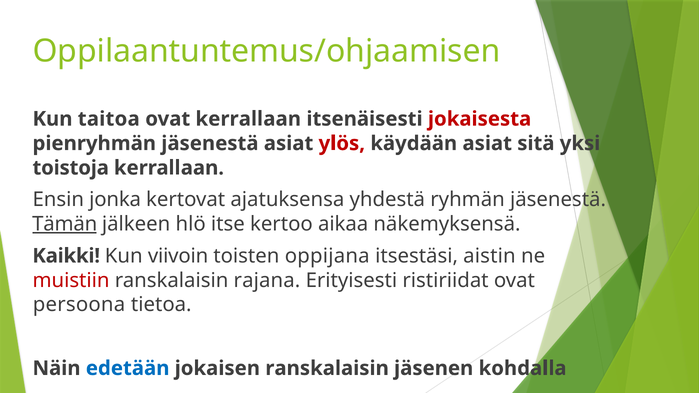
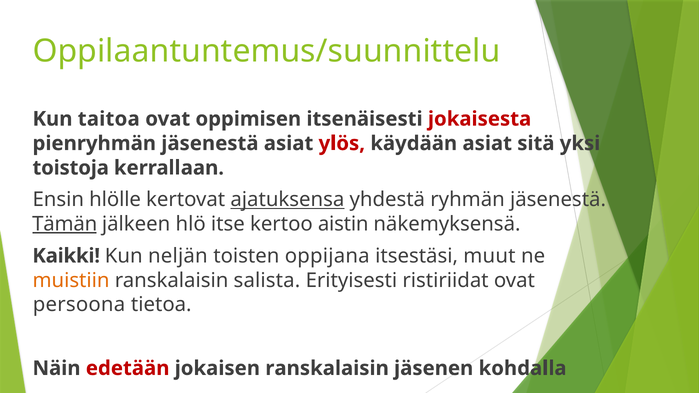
Oppilaantuntemus/ohjaamisen: Oppilaantuntemus/ohjaamisen -> Oppilaantuntemus/suunnittelu
ovat kerrallaan: kerrallaan -> oppimisen
jonka: jonka -> hlölle
ajatuksensa underline: none -> present
aikaa: aikaa -> aistin
viivoin: viivoin -> neljän
aistin: aistin -> muut
muistiin colour: red -> orange
rajana: rajana -> salista
edetään colour: blue -> red
